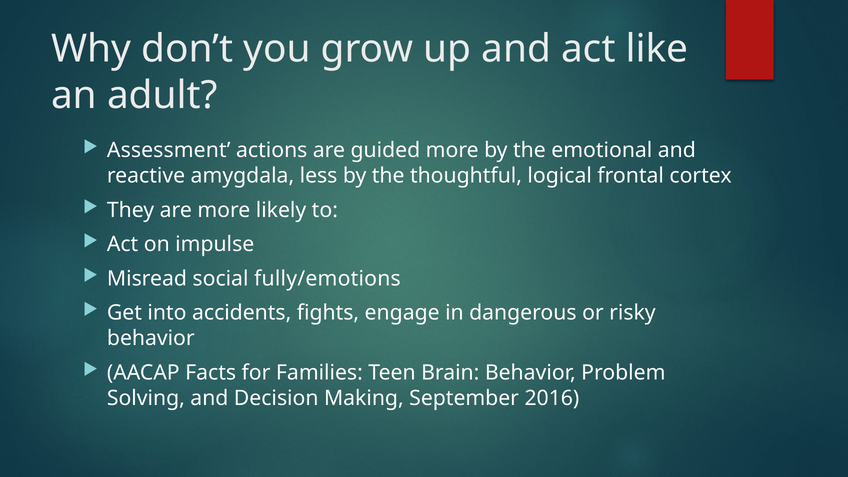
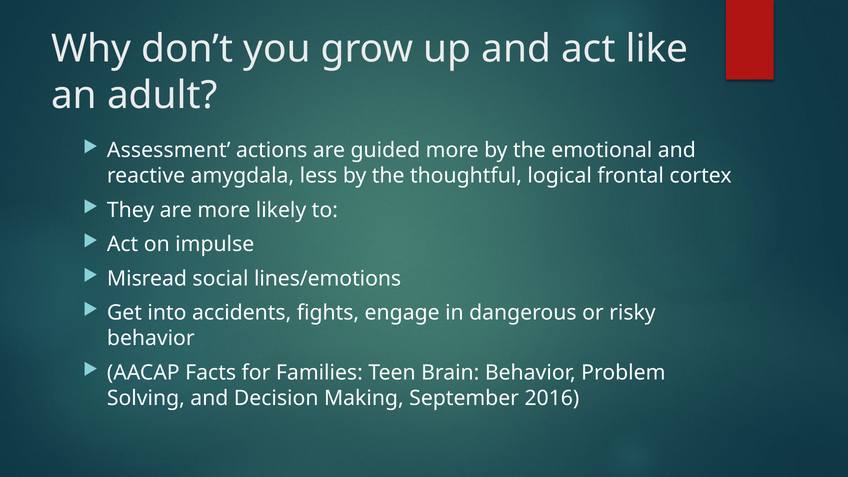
fully/emotions: fully/emotions -> lines/emotions
